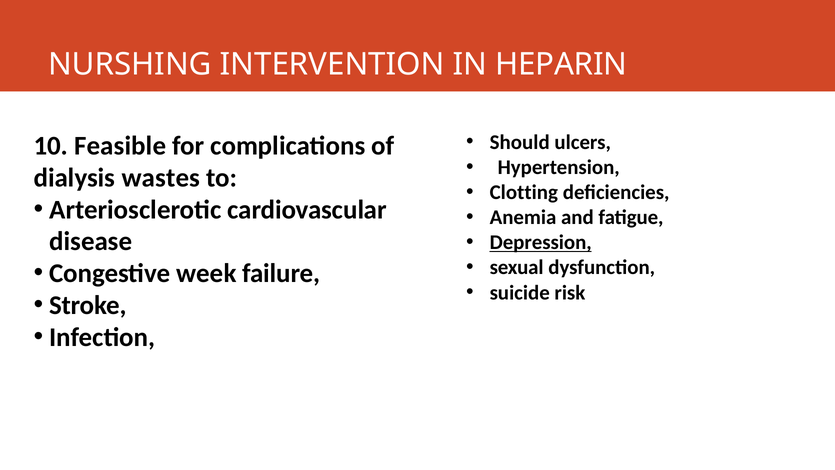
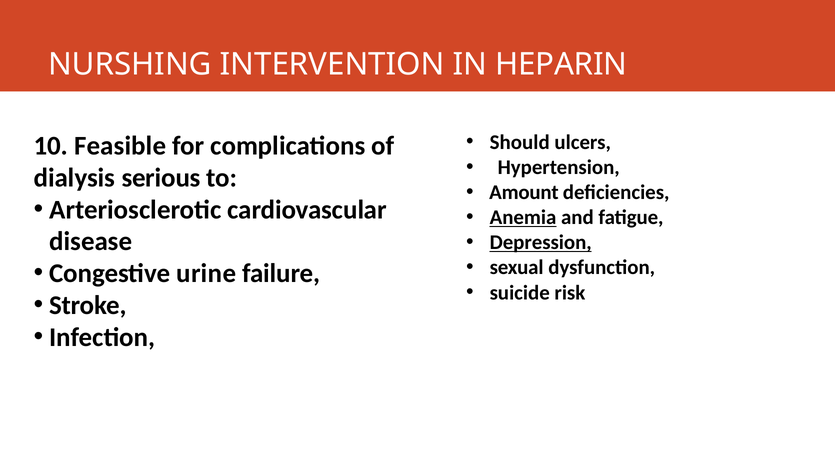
wastes: wastes -> serious
Clotting: Clotting -> Amount
Anemia underline: none -> present
week: week -> urine
